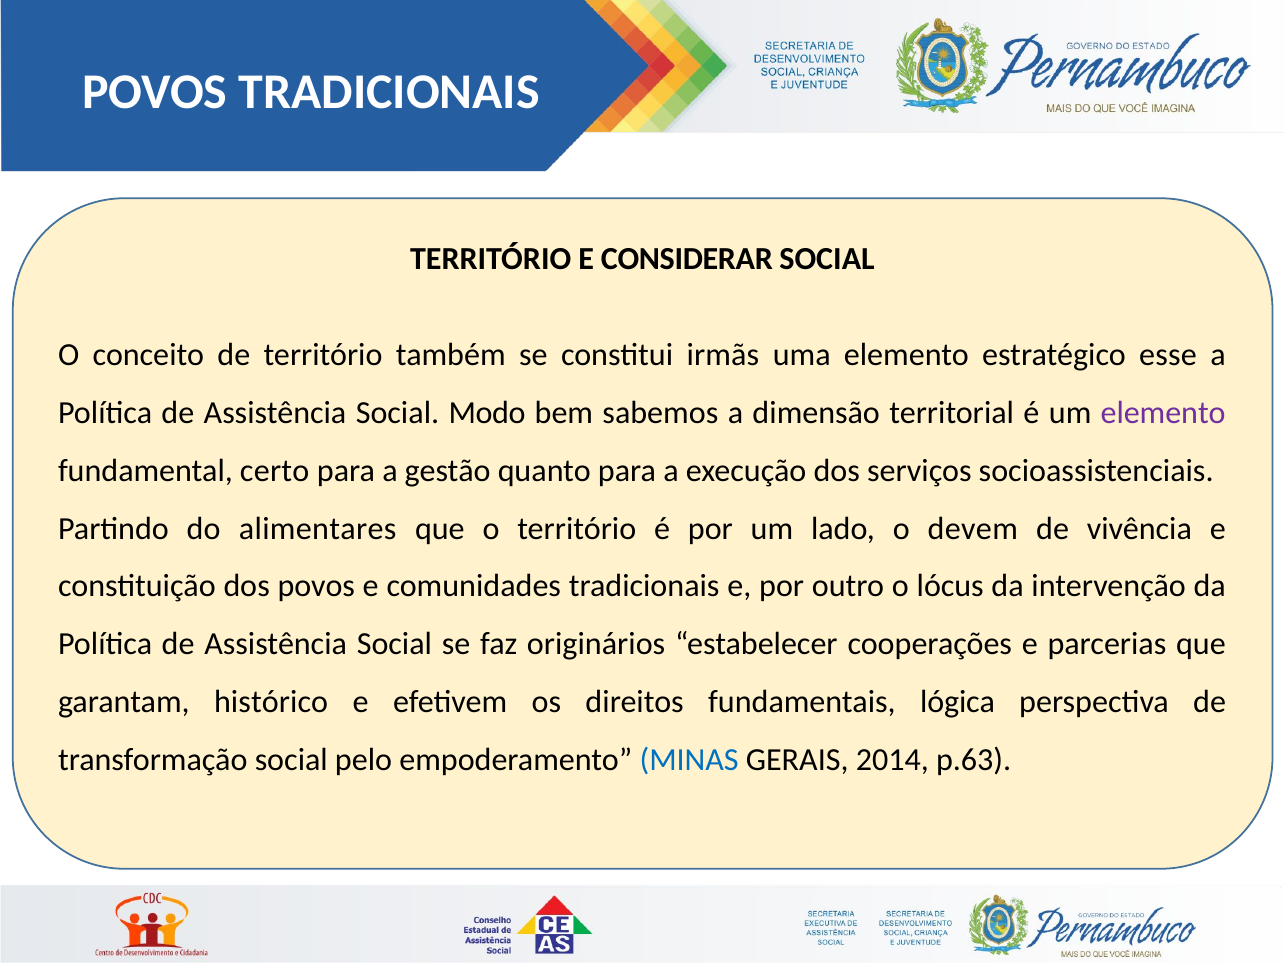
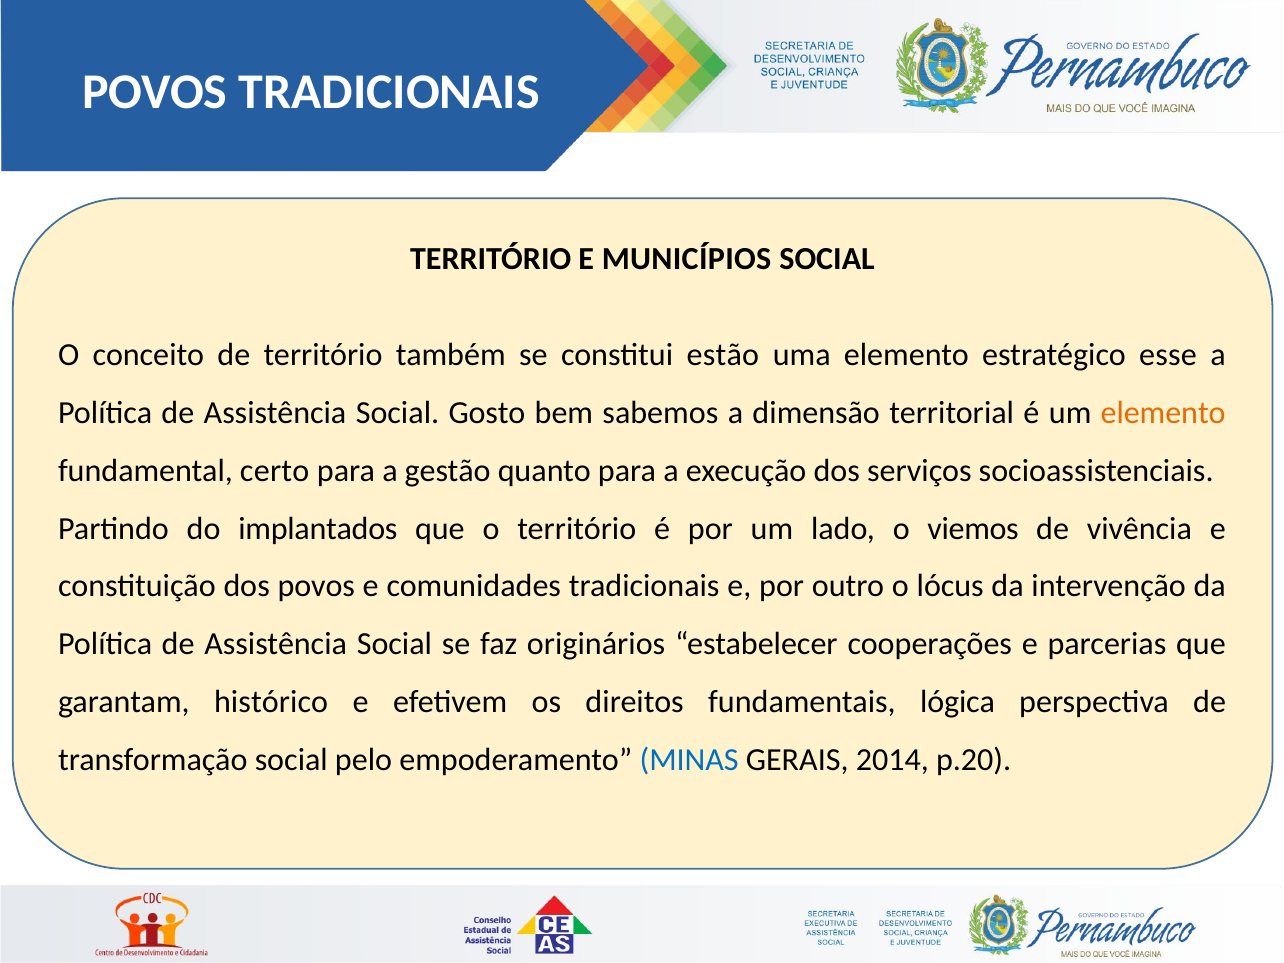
CONSIDERAR: CONSIDERAR -> MUNICÍPIOS
irmãs: irmãs -> estão
Modo: Modo -> Gosto
elemento at (1163, 413) colour: purple -> orange
alimentares: alimentares -> implantados
devem: devem -> viemos
p.63: p.63 -> p.20
